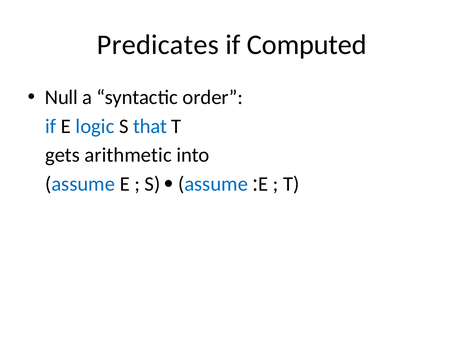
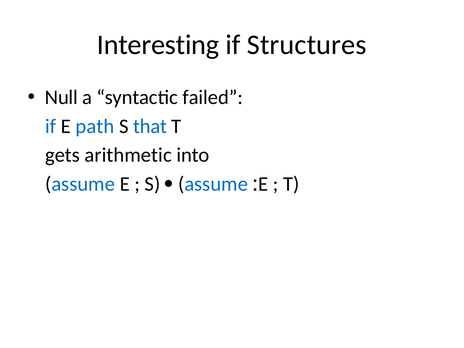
Predicates: Predicates -> Interesting
Computed: Computed -> Structures
order: order -> failed
logic: logic -> path
